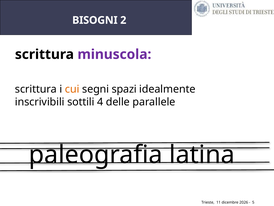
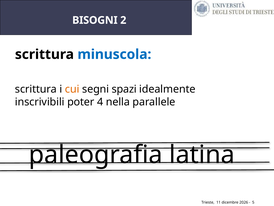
minuscola colour: purple -> blue
sottili: sottili -> poter
delle: delle -> nella
